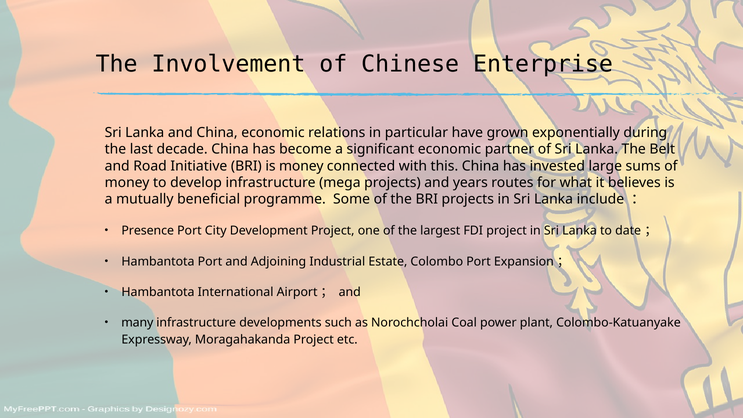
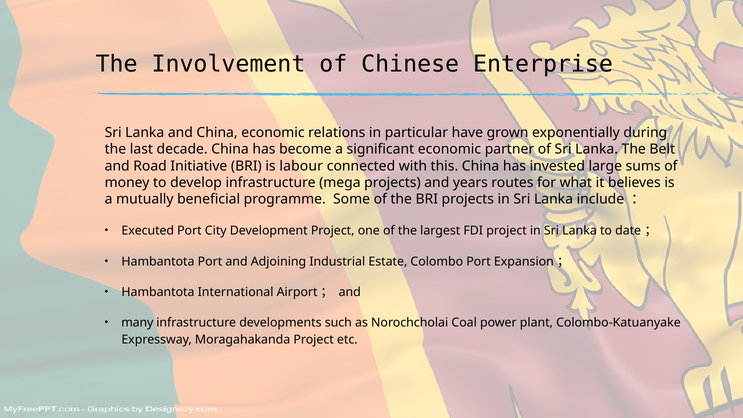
is money: money -> labour
Presence: Presence -> Executed
